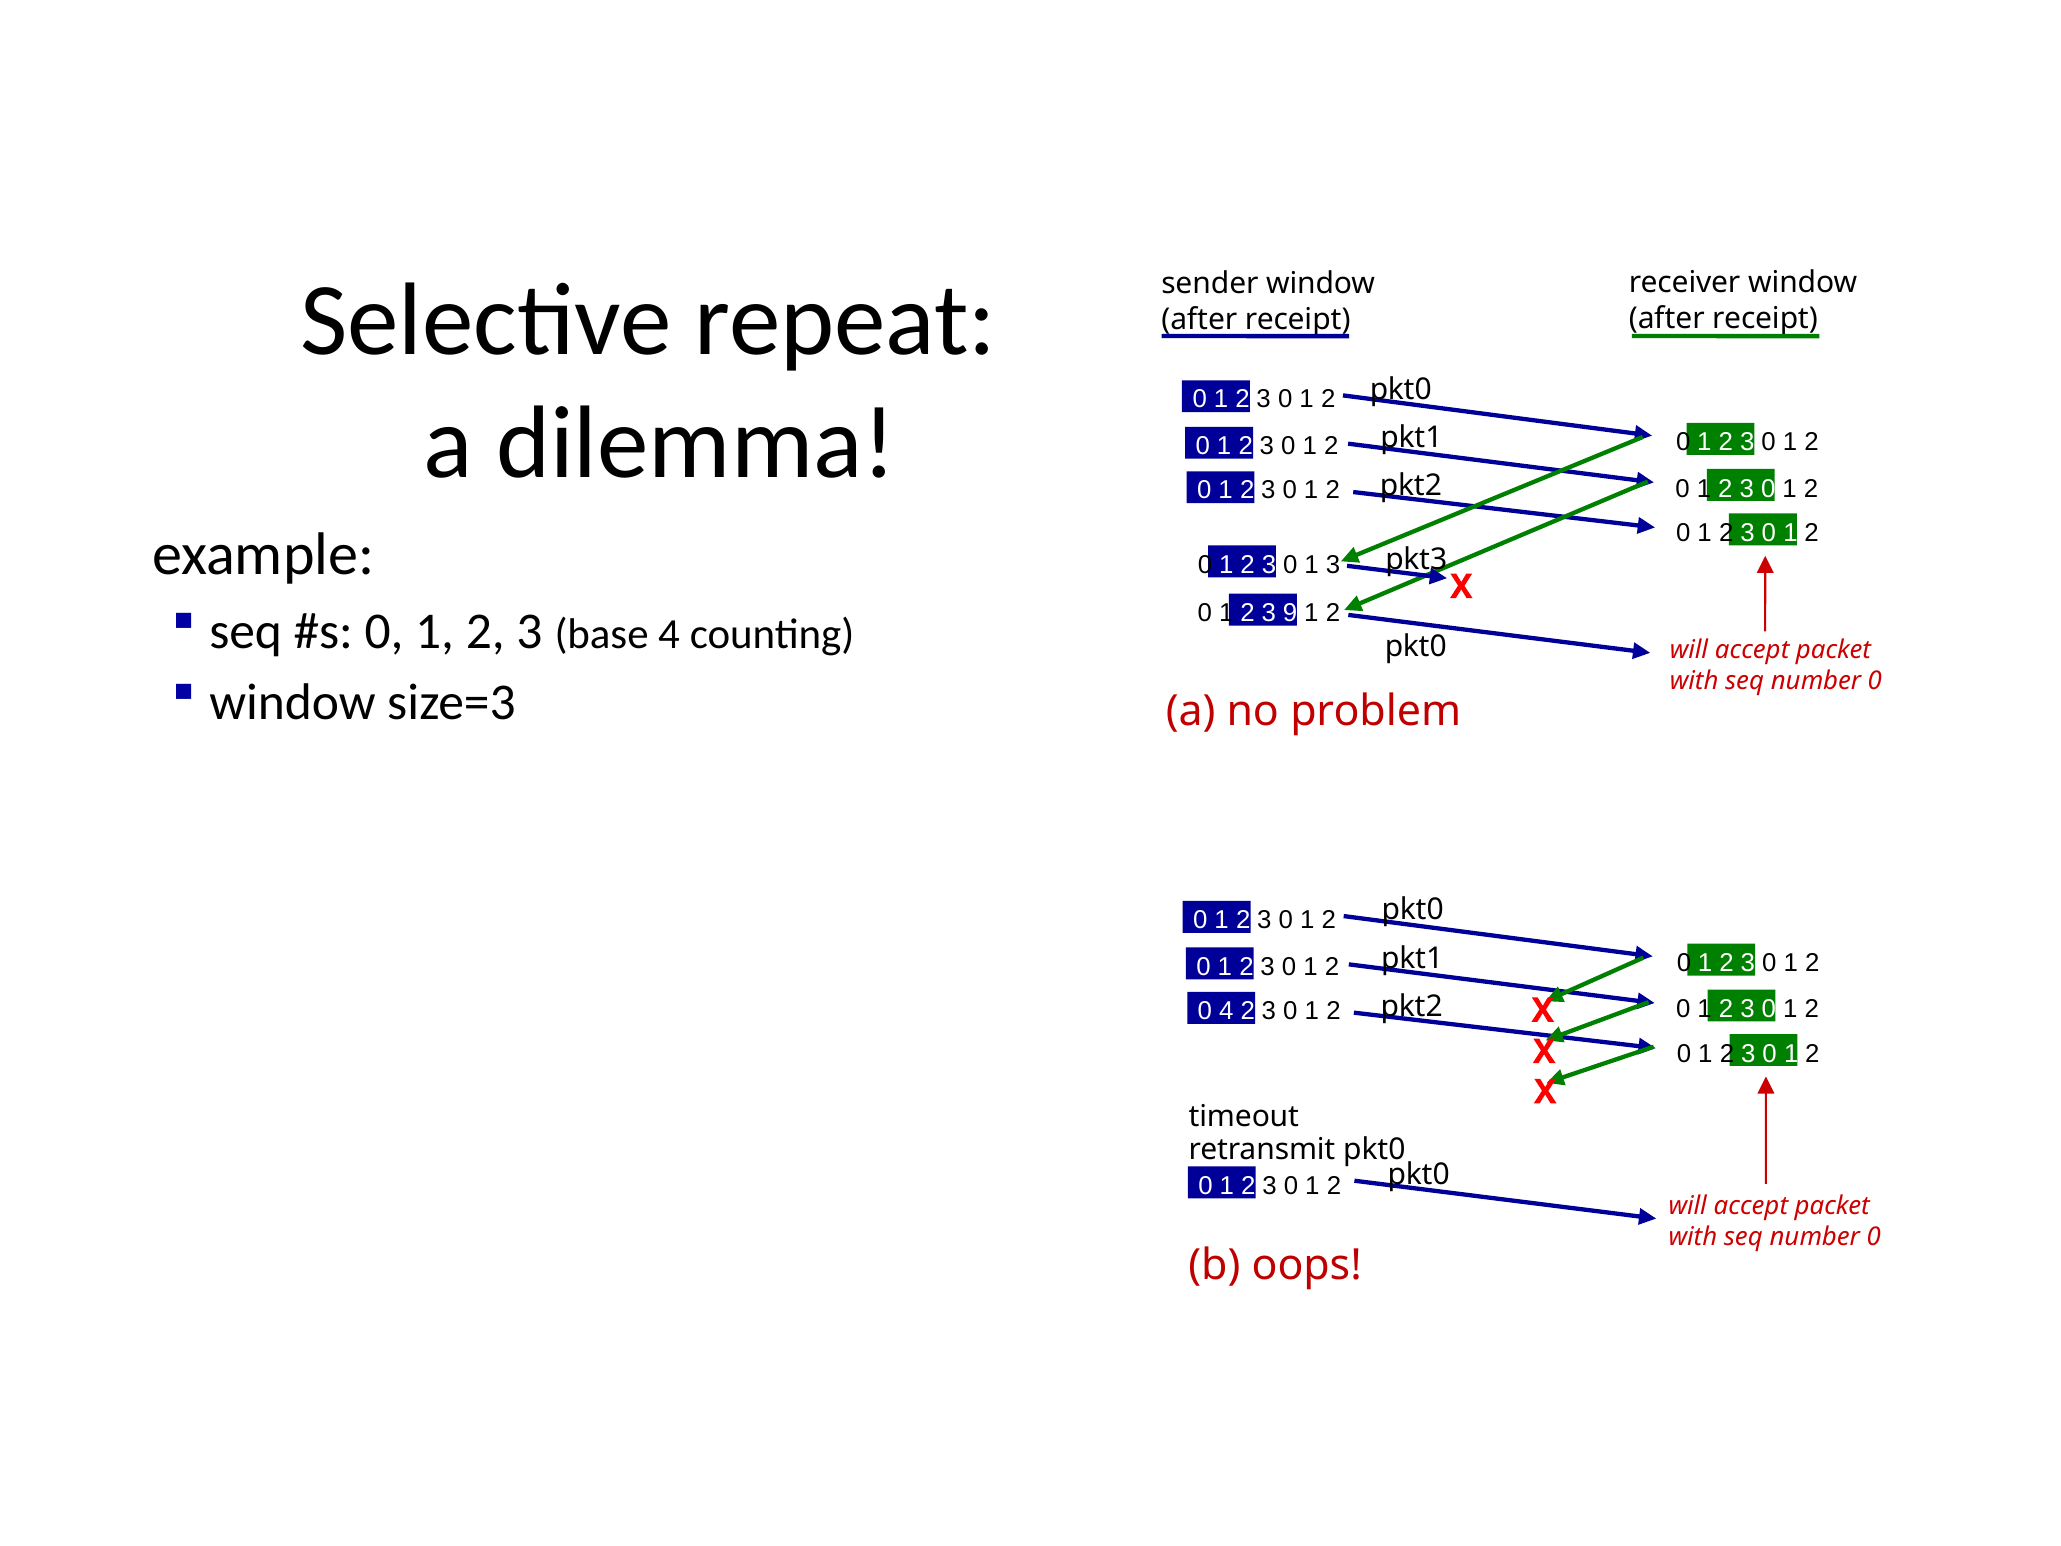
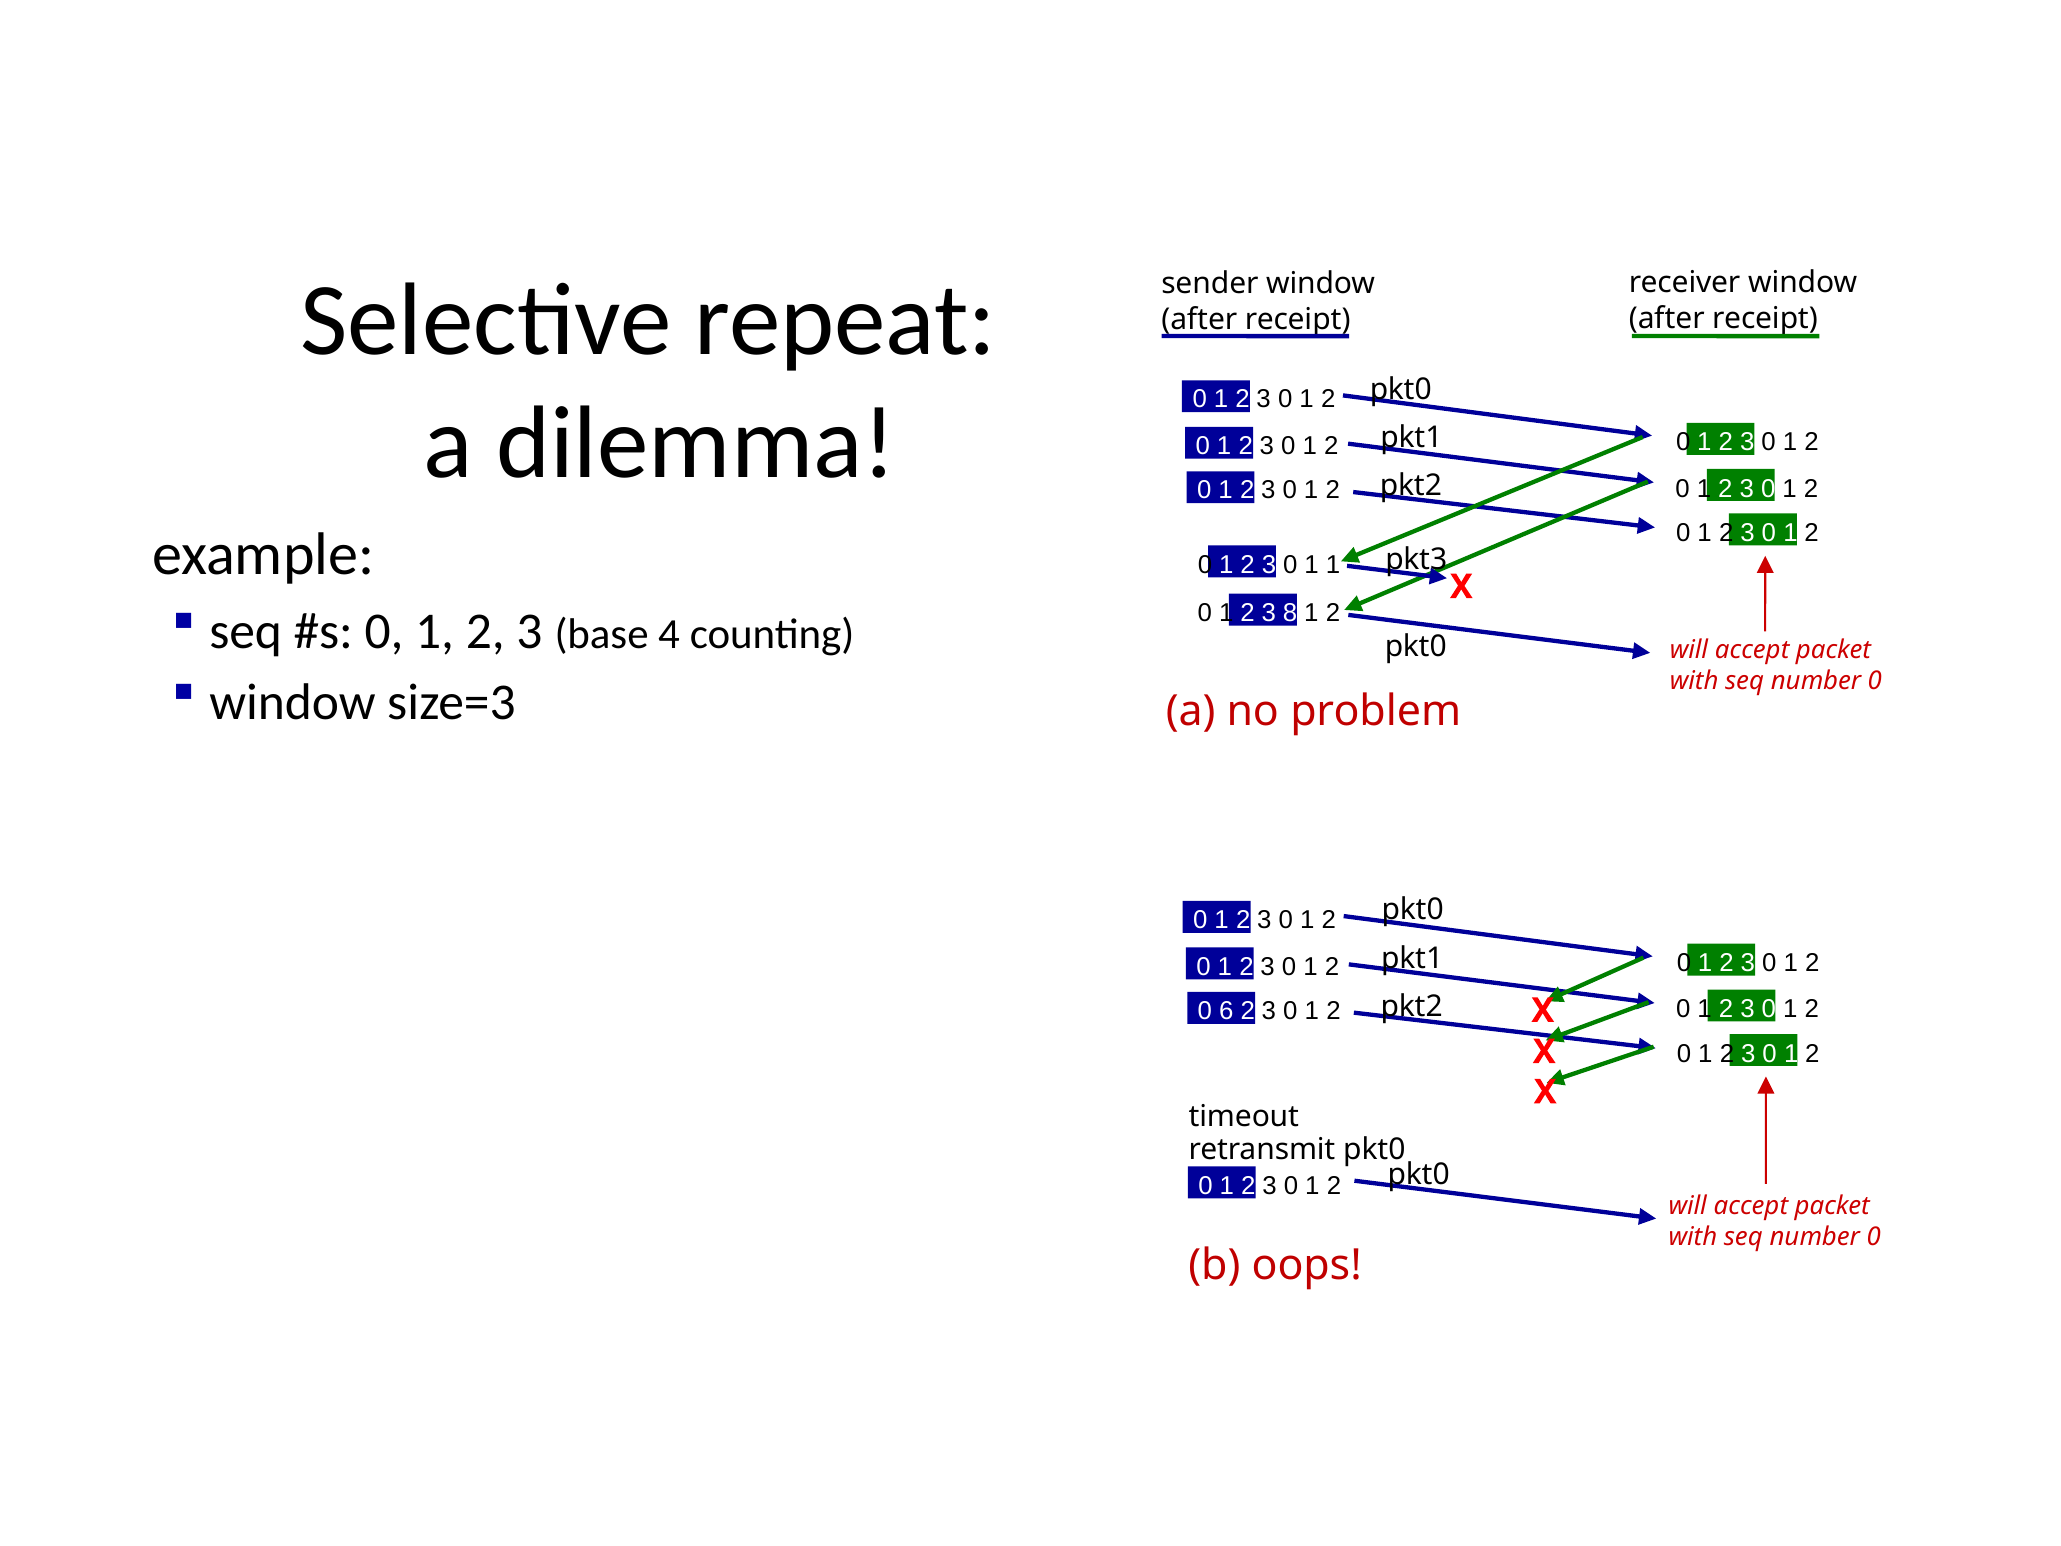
1 3: 3 -> 1
9: 9 -> 8
0 4: 4 -> 6
